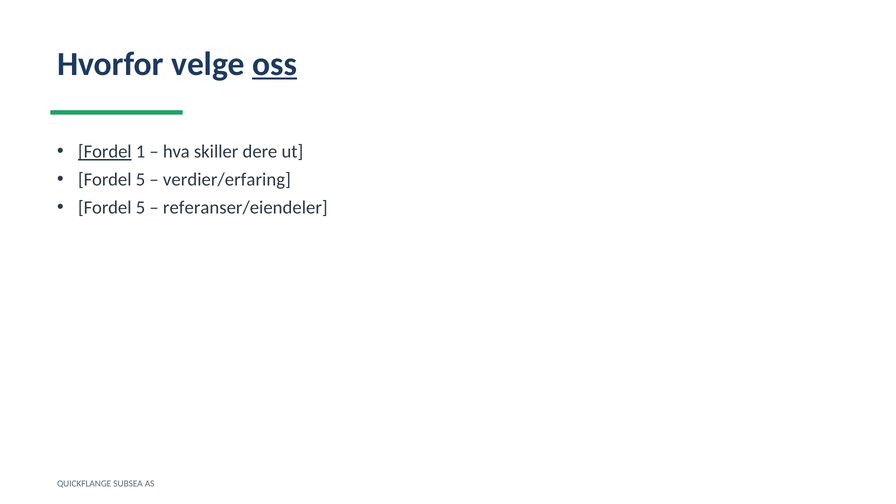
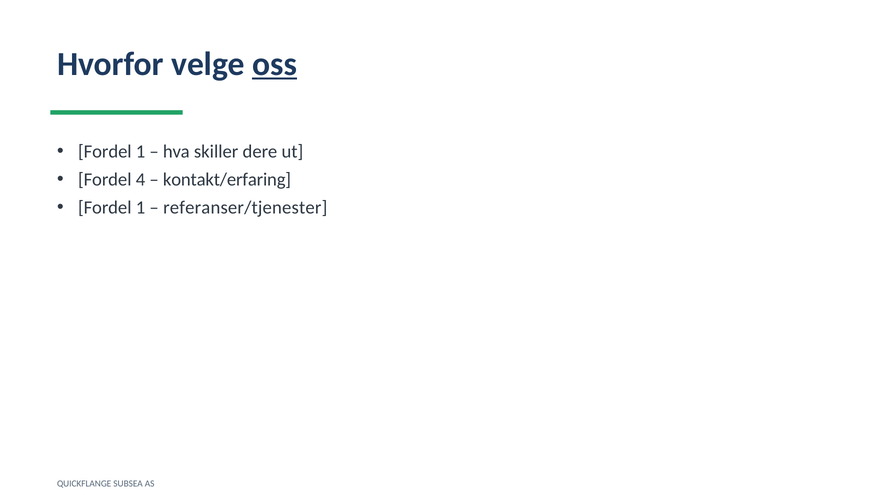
Fordel at (105, 152) underline: present -> none
5 at (141, 180): 5 -> 4
verdier/erfaring: verdier/erfaring -> kontakt/erfaring
5 at (141, 208): 5 -> 1
referanser/eiendeler: referanser/eiendeler -> referanser/tjenester
